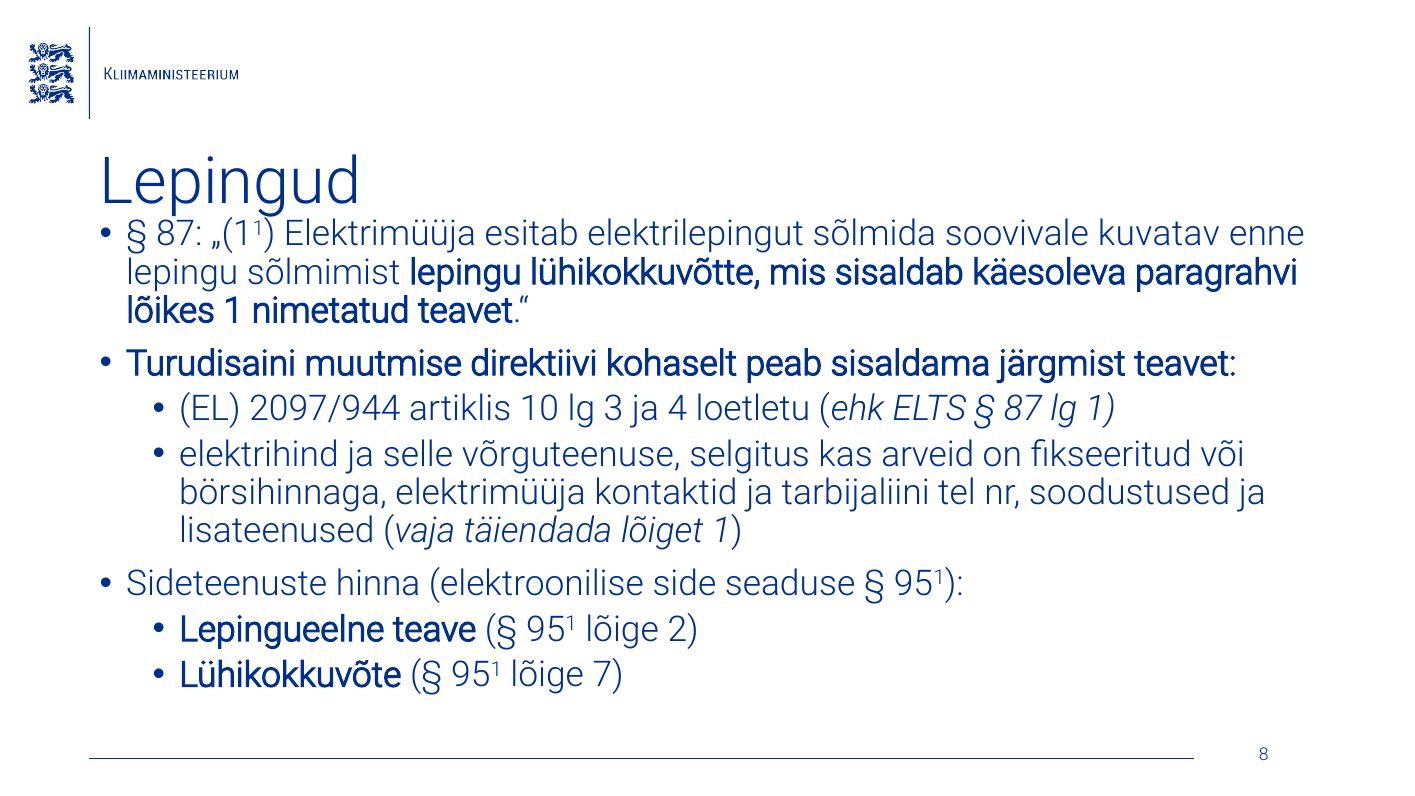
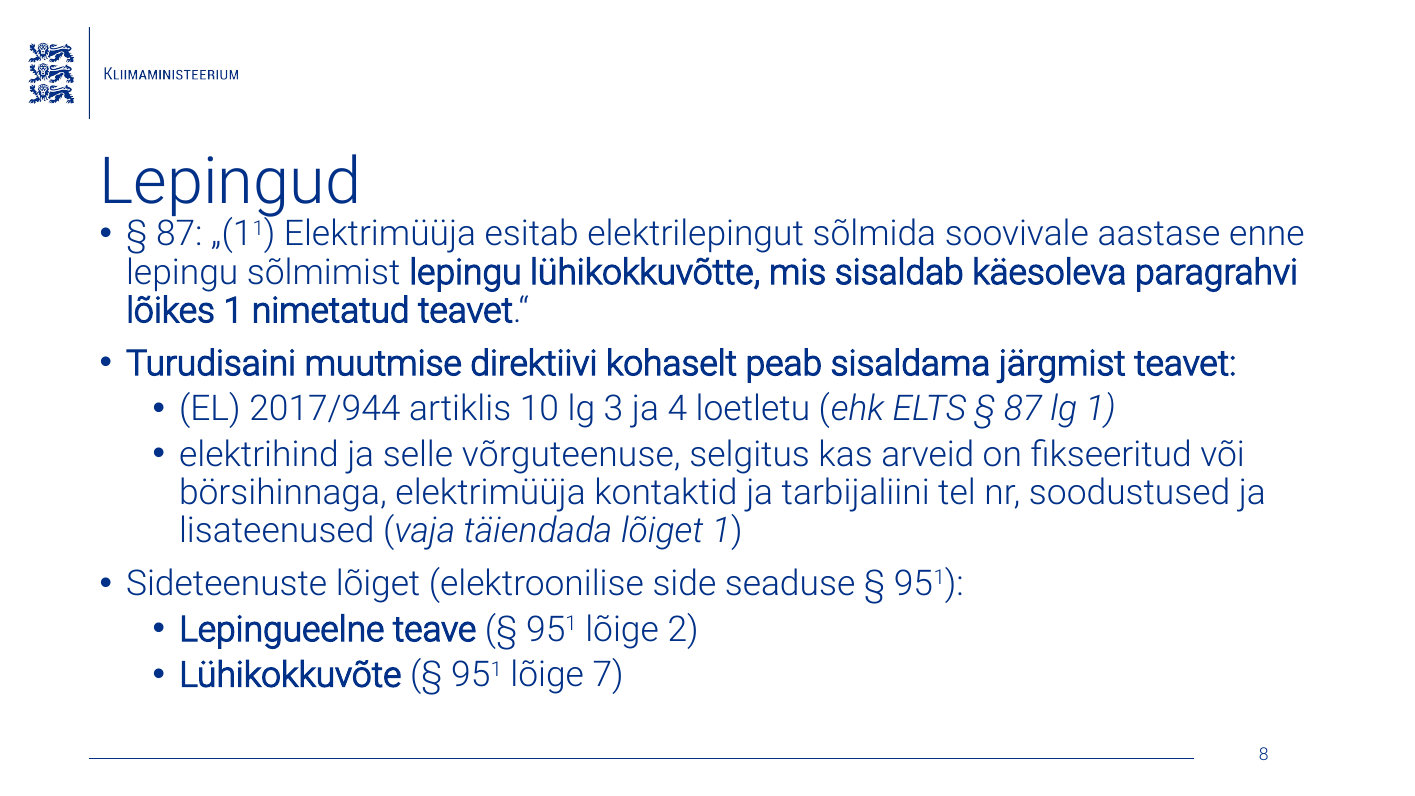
kuvatav: kuvatav -> aastase
2097/944: 2097/944 -> 2017/944
Sideteenuste hinna: hinna -> lõiget
